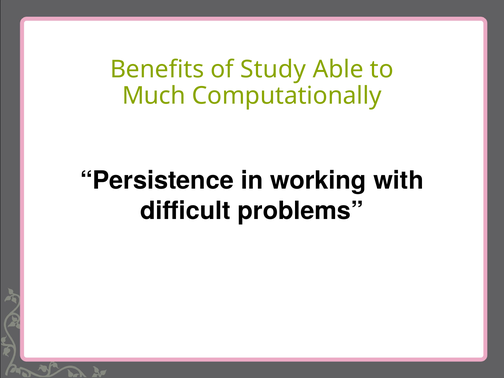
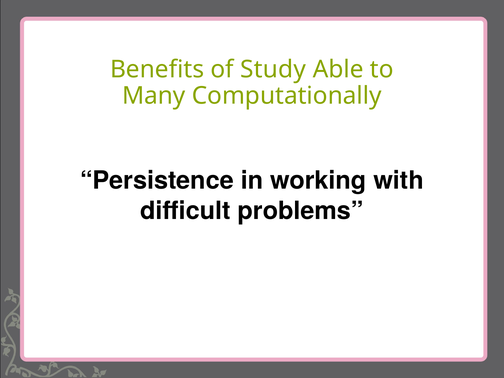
Much: Much -> Many
